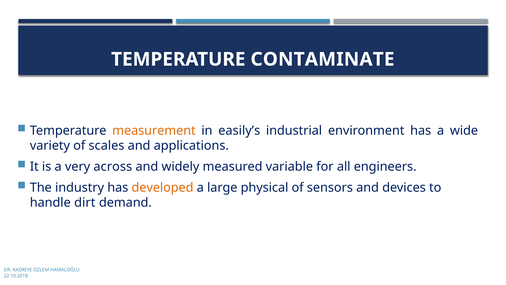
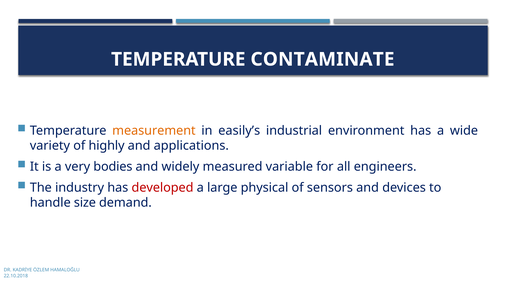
scales: scales -> highly
across: across -> bodies
developed colour: orange -> red
dirt: dirt -> size
